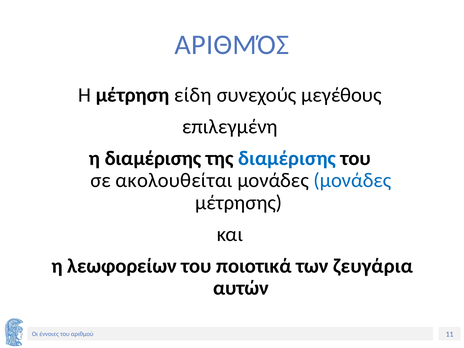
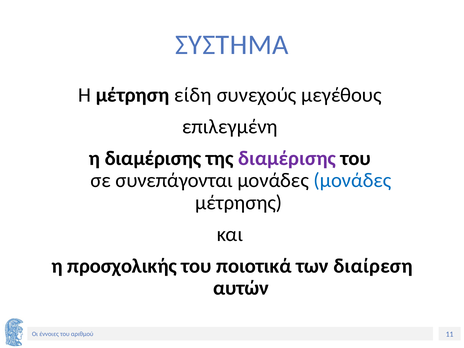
ΑΡΙΘΜΌΣ: ΑΡΙΘΜΌΣ -> ΣΥΣΤΗΜΑ
διαμέρισης at (287, 158) colour: blue -> purple
ακολουθείται: ακολουθείται -> συνεπάγονται
λεωφορείων: λεωφορείων -> προσχολικής
ζευγάρια: ζευγάρια -> διαίρεση
